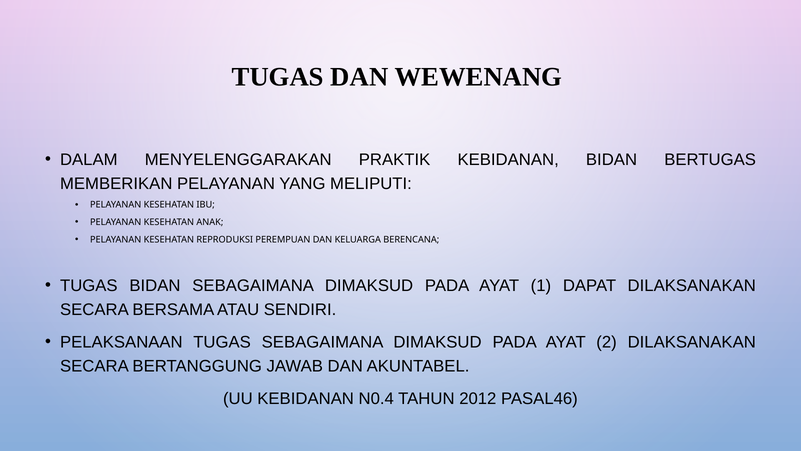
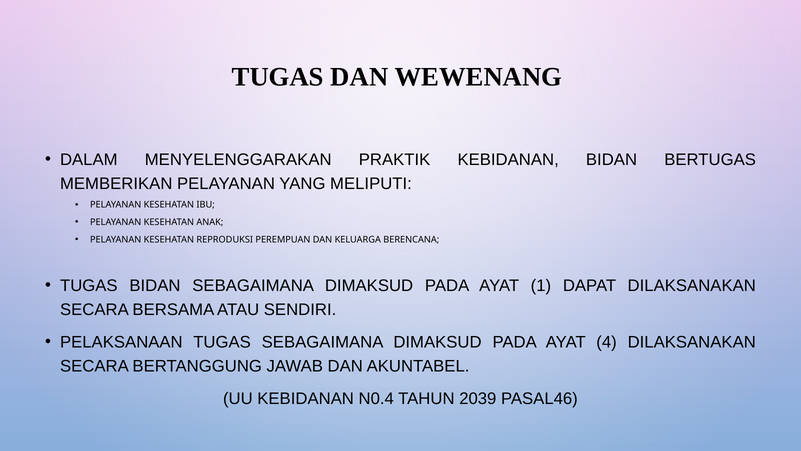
2: 2 -> 4
2012: 2012 -> 2039
